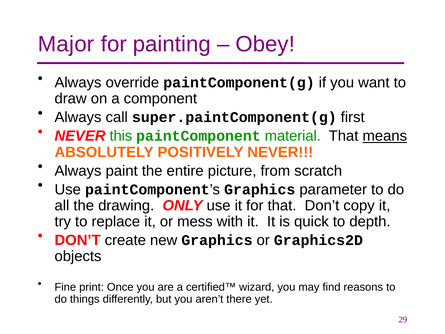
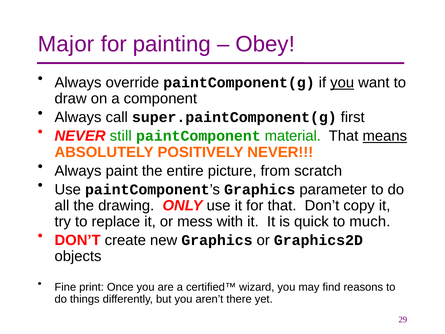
you at (342, 83) underline: none -> present
this: this -> still
depth: depth -> much
